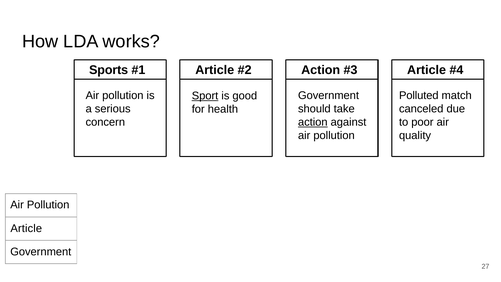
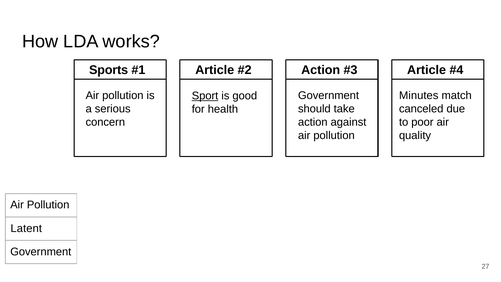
Polluted: Polluted -> Minutes
action at (313, 122) underline: present -> none
Article at (26, 228): Article -> Latent
